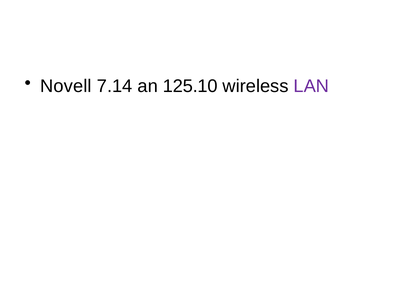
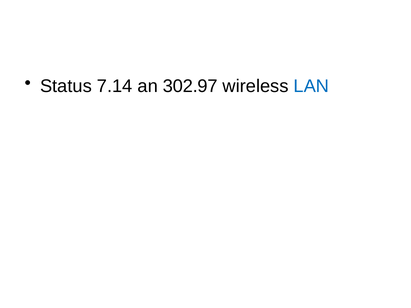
Novell: Novell -> Status
125.10: 125.10 -> 302.97
LAN colour: purple -> blue
